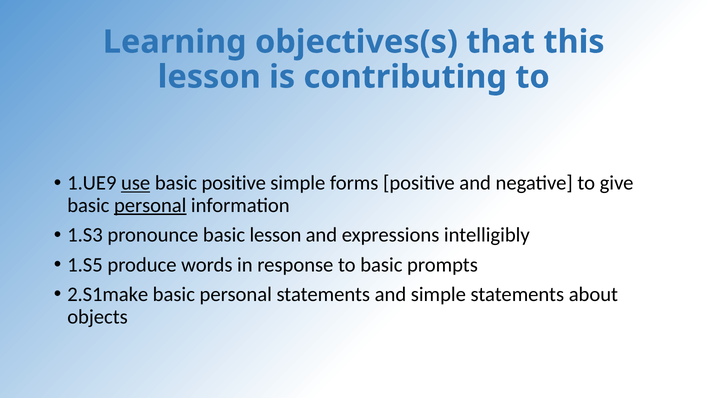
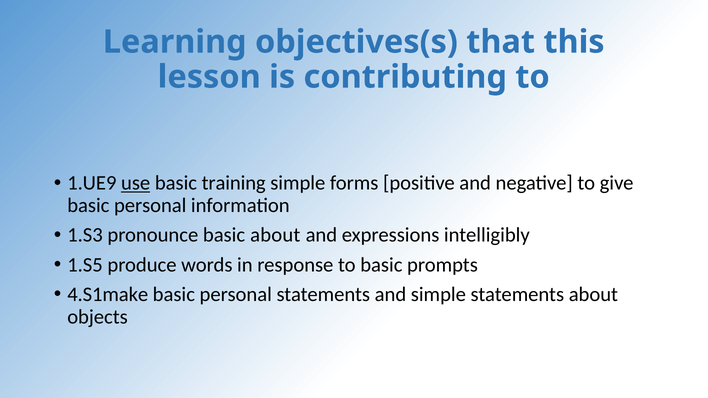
basic positive: positive -> training
personal at (150, 206) underline: present -> none
basic lesson: lesson -> about
2.S1make: 2.S1make -> 4.S1make
